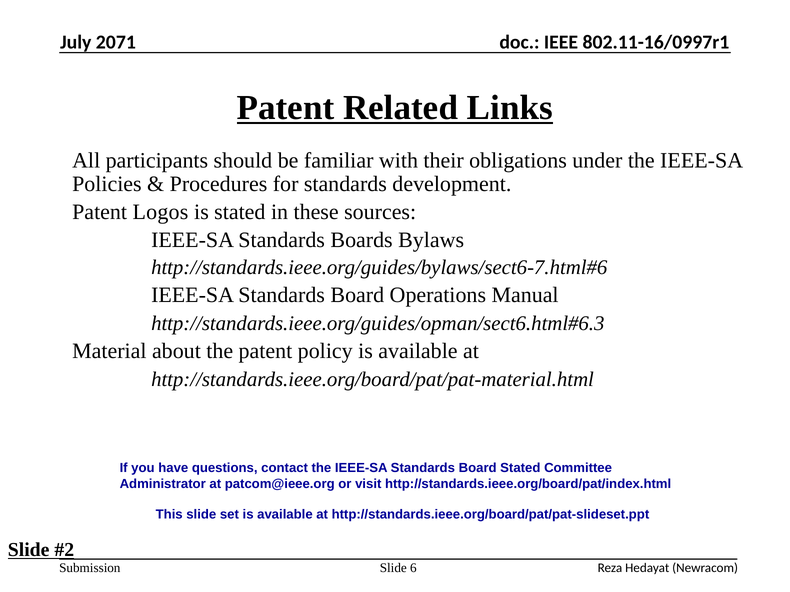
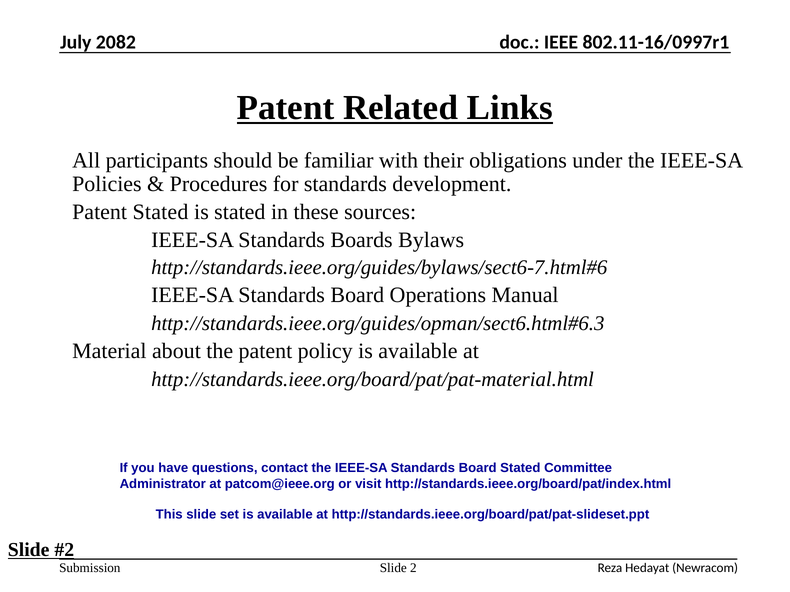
2071: 2071 -> 2082
Patent Logos: Logos -> Stated
6: 6 -> 2
